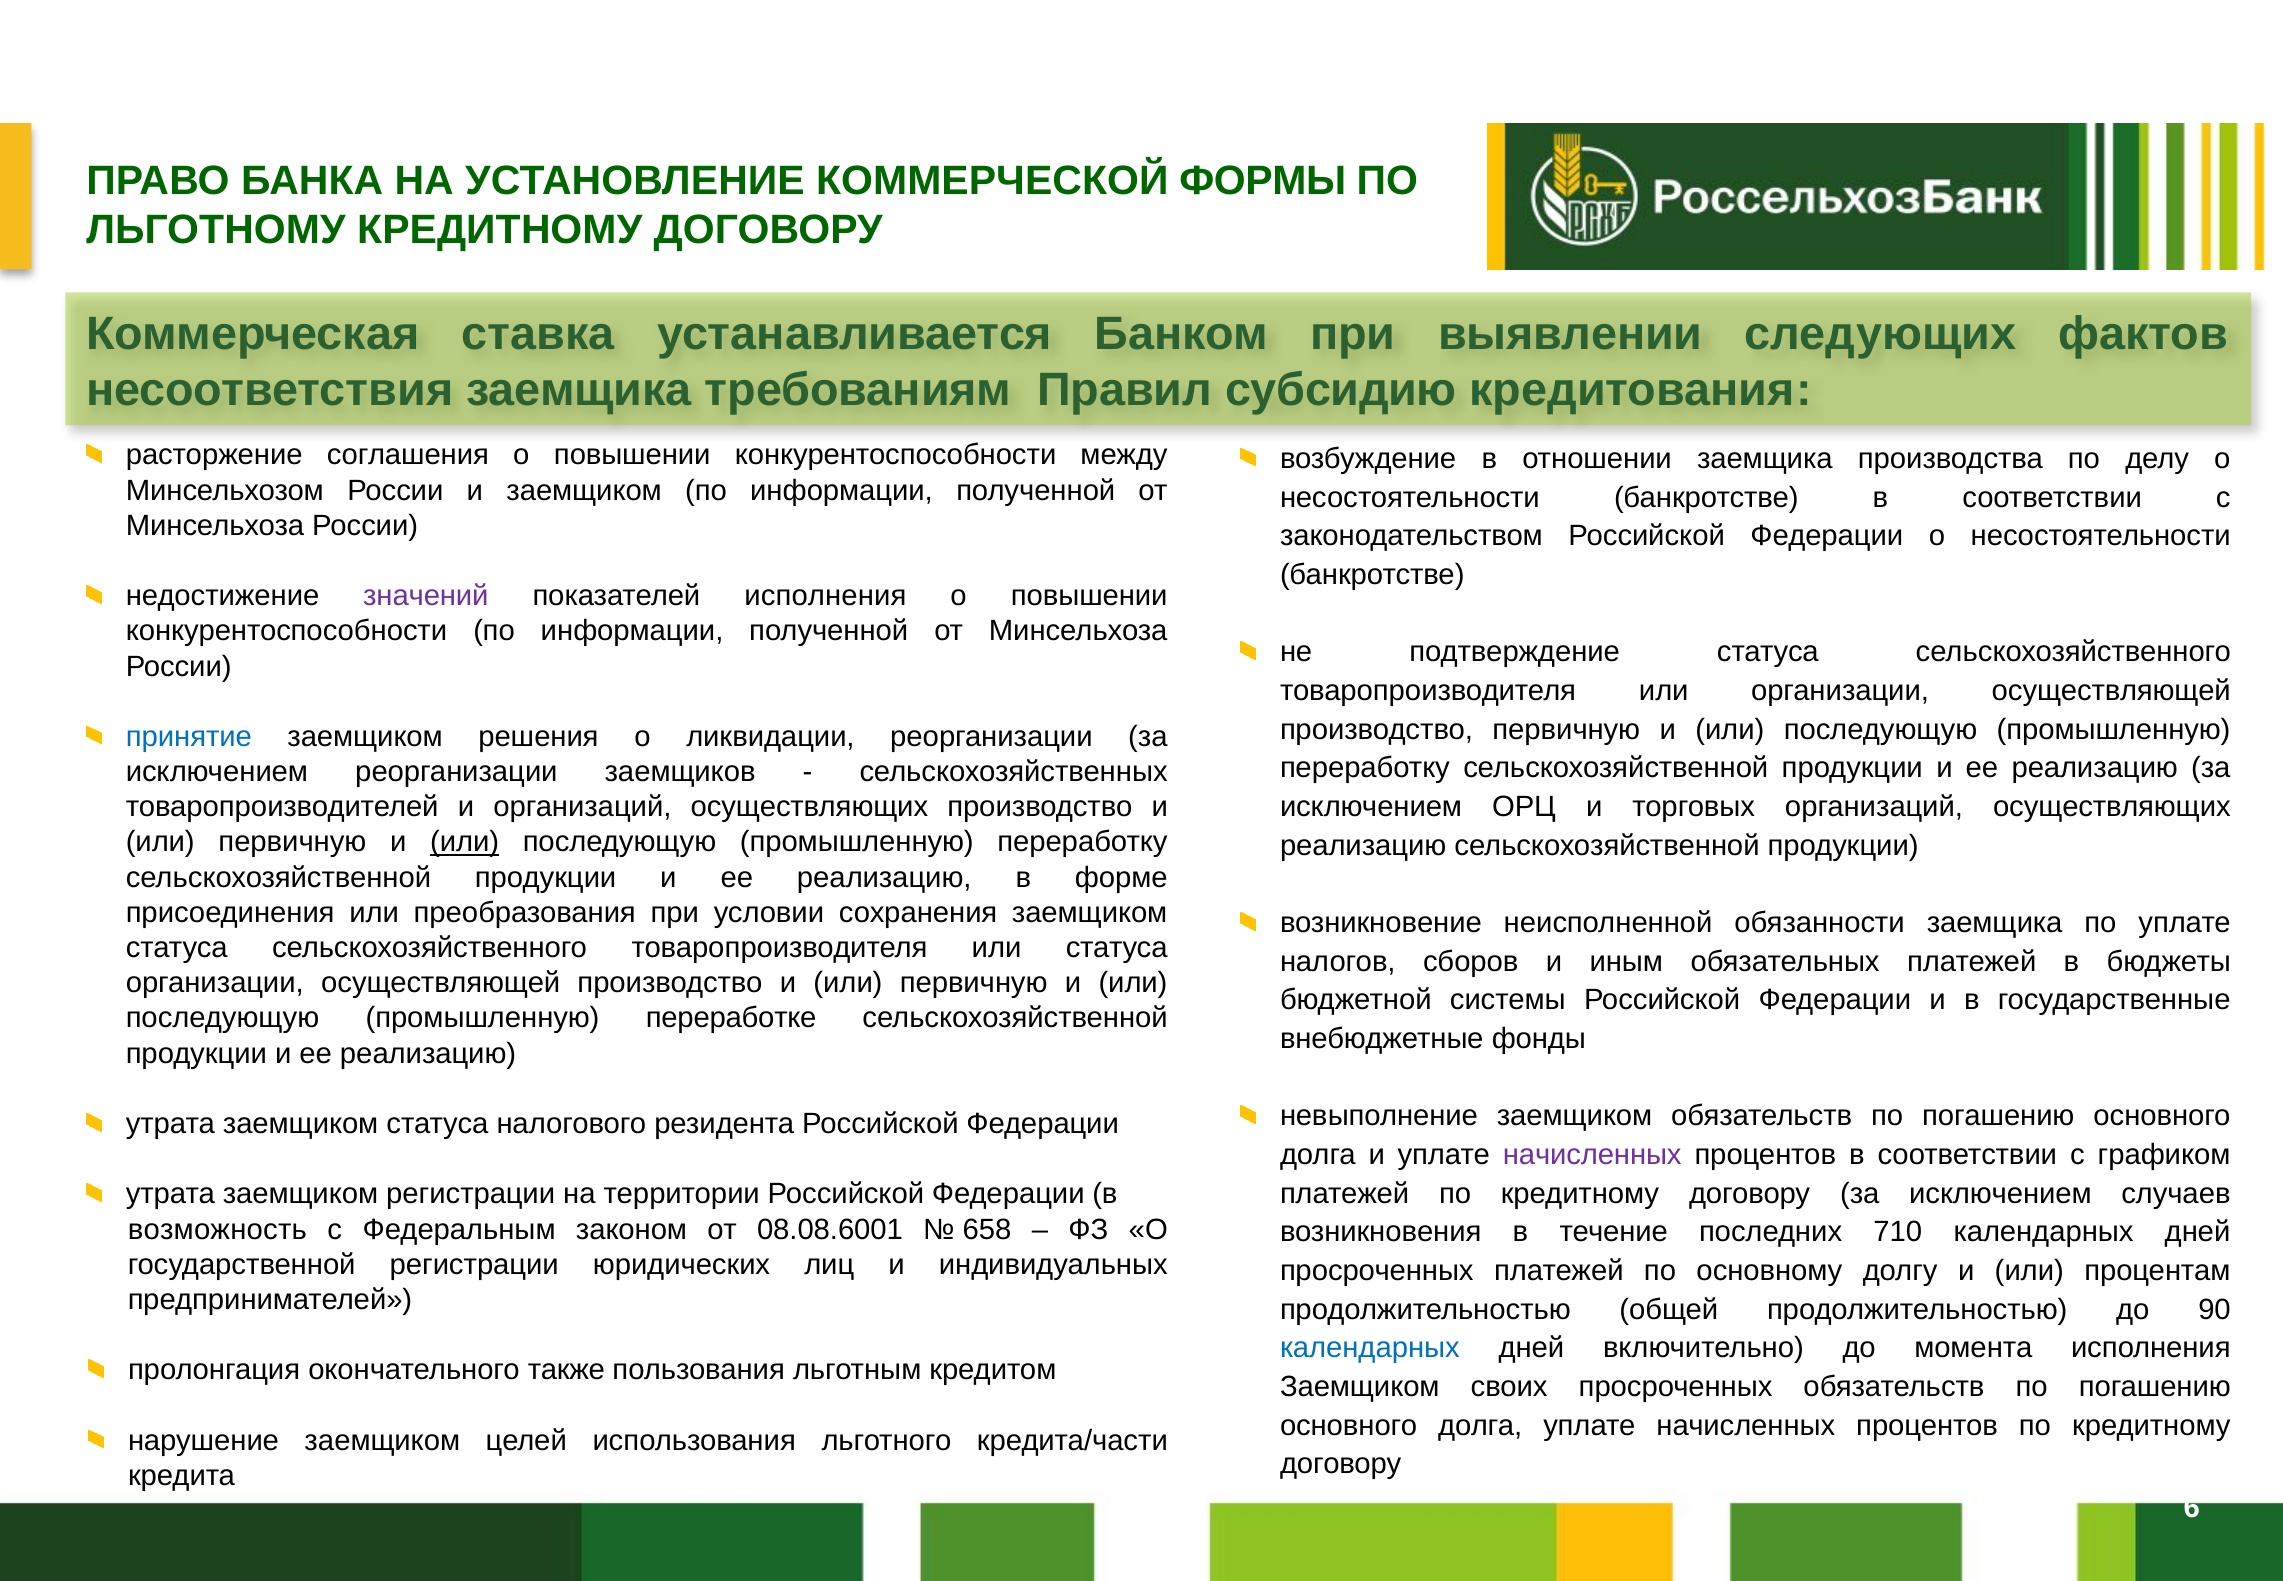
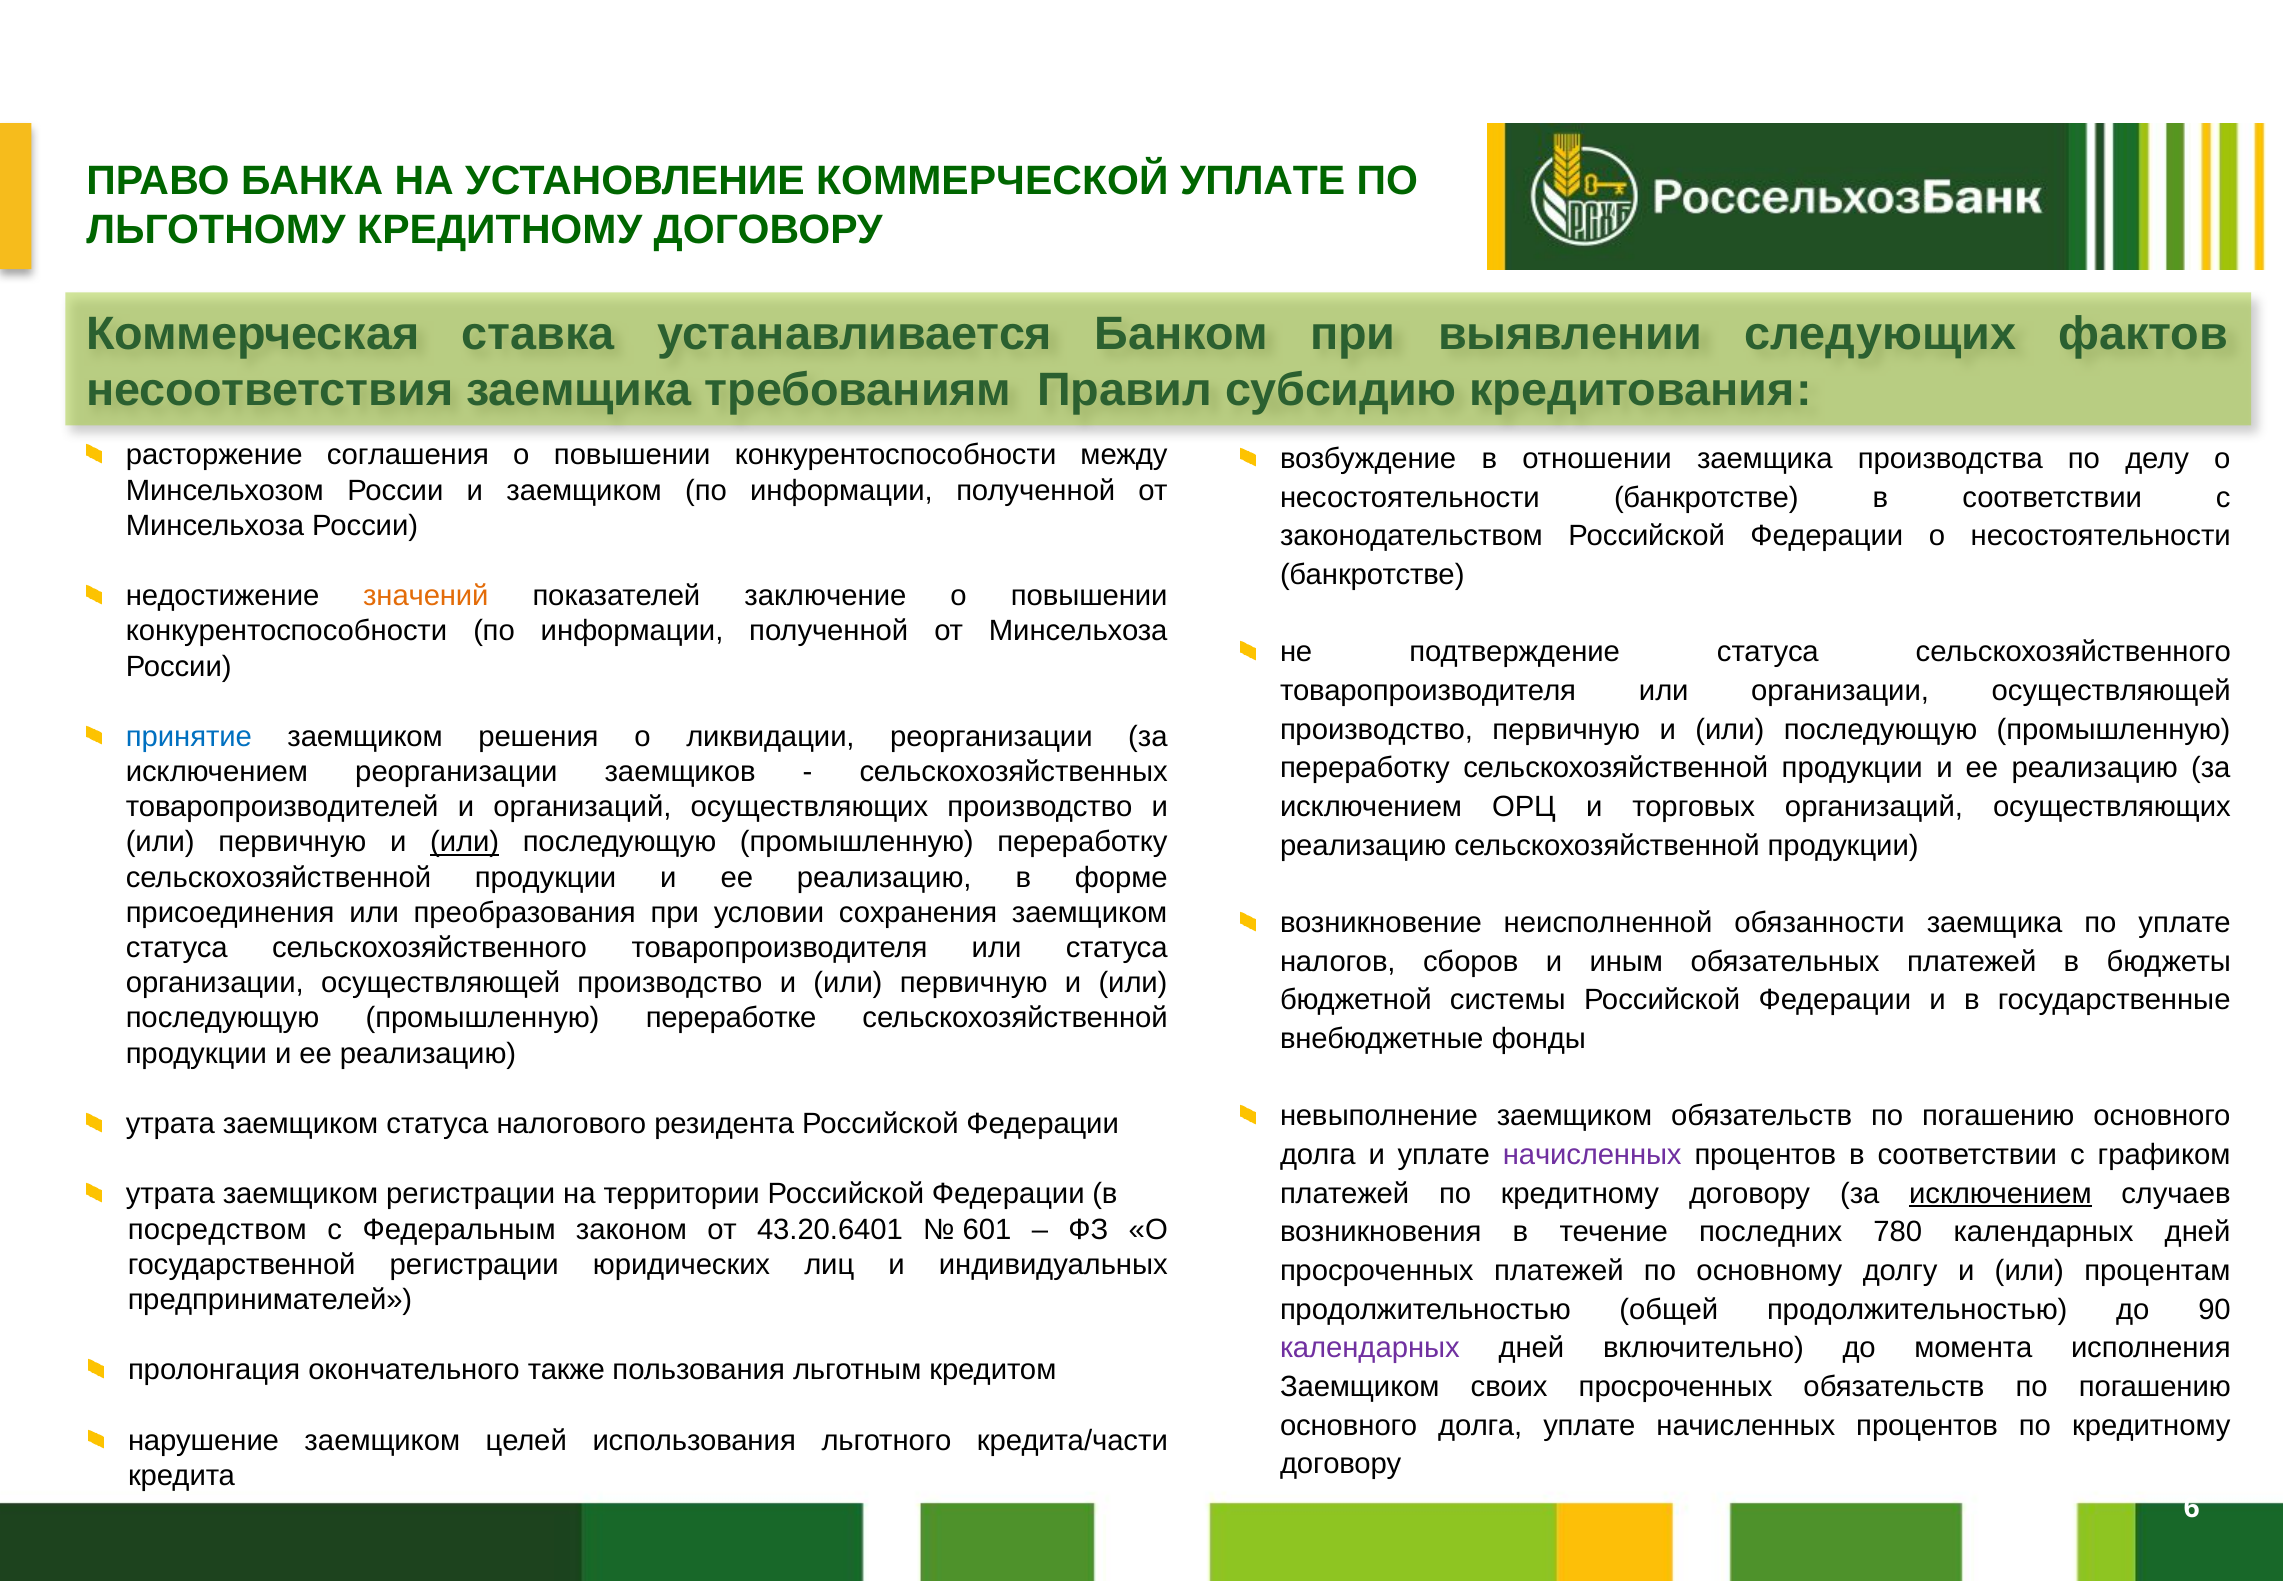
КОММЕРЧЕСКОЙ ФОРМЫ: ФОРМЫ -> УПЛАТЕ
значений colour: purple -> orange
показателей исполнения: исполнения -> заключение
исключением at (2000, 1193) underline: none -> present
возможность: возможность -> посредством
08.08.6001: 08.08.6001 -> 43.20.6401
658: 658 -> 601
710: 710 -> 780
календарных at (1370, 1348) colour: blue -> purple
